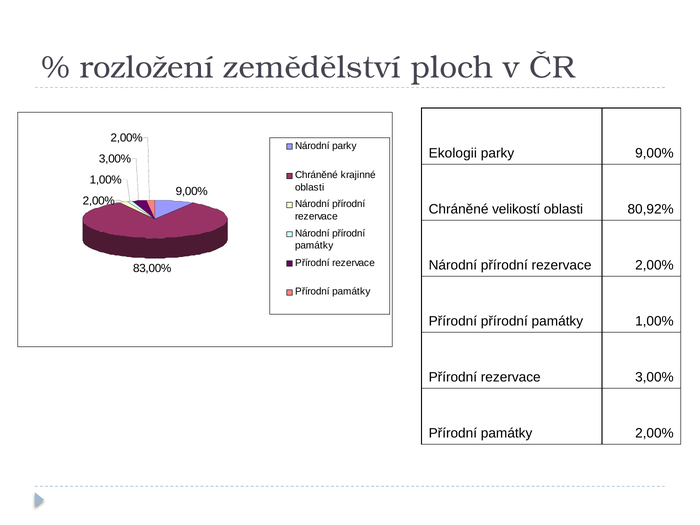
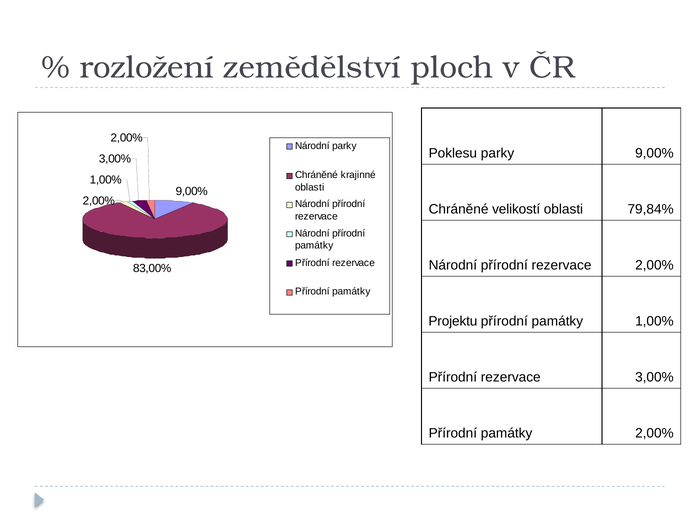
Ekologii: Ekologii -> Poklesu
80,92%: 80,92% -> 79,84%
Přírodní at (453, 321): Přírodní -> Projektu
